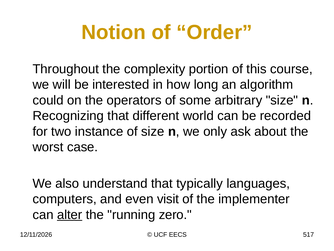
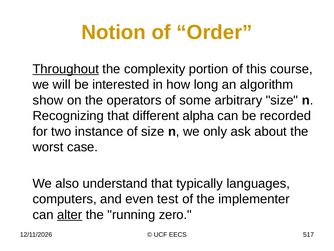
Throughout underline: none -> present
could: could -> show
world: world -> alpha
visit: visit -> test
